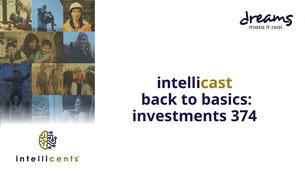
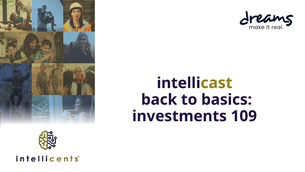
374: 374 -> 109
